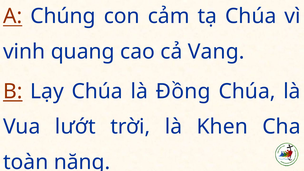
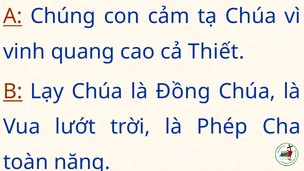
Vang: Vang -> Thiết
Khen: Khen -> Phép
